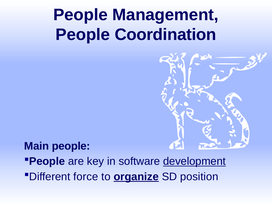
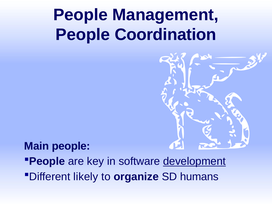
force: force -> likely
organize underline: present -> none
position: position -> humans
